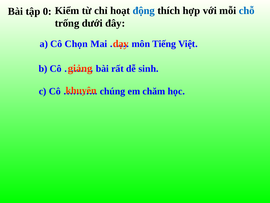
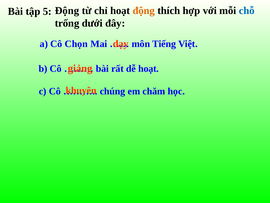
Kiểm at (67, 11): Kiểm -> Động
động at (144, 11) colour: blue -> orange
0: 0 -> 5
dễ sinh: sinh -> hoạt
